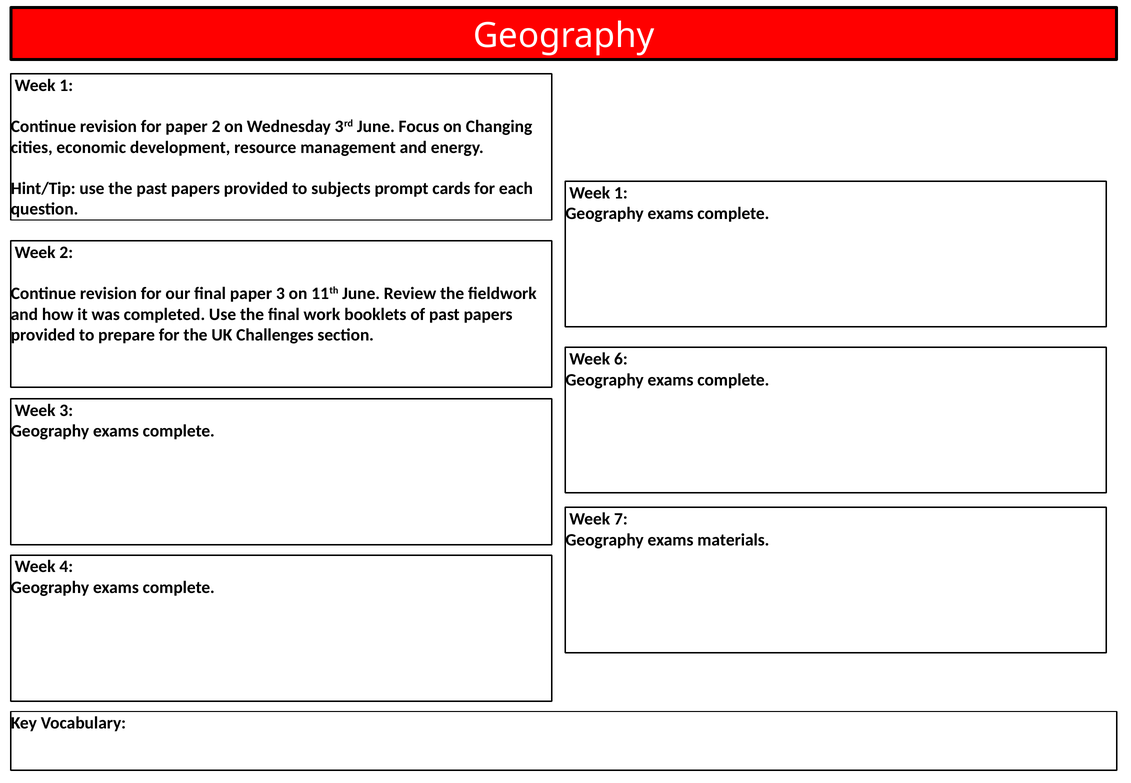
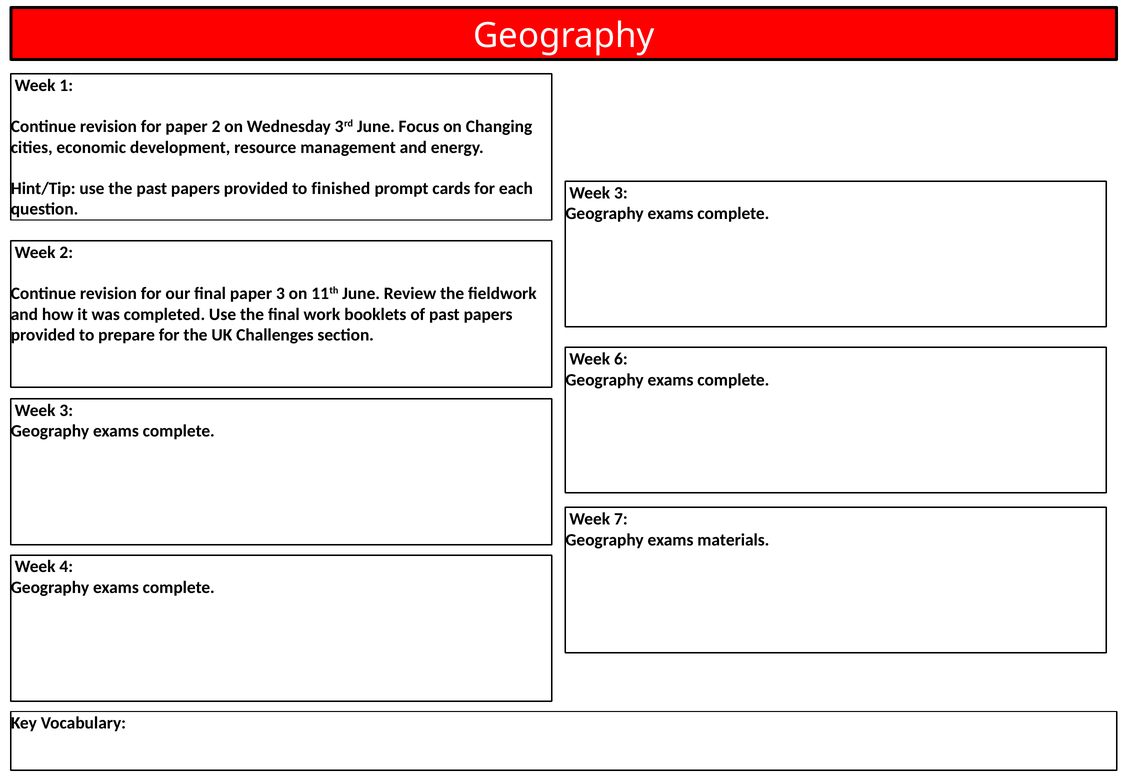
subjects: subjects -> finished
1 at (621, 193): 1 -> 3
